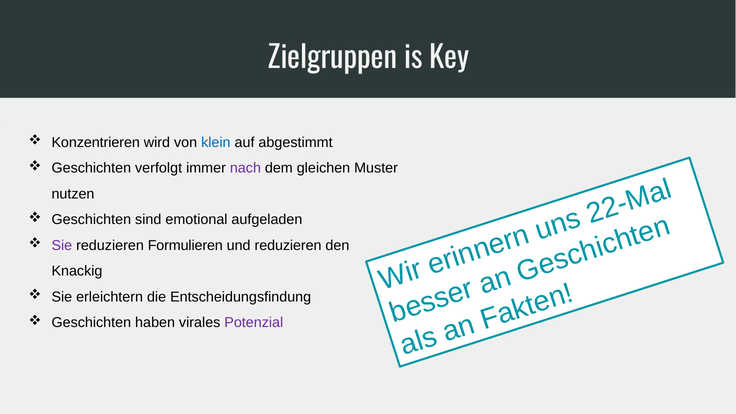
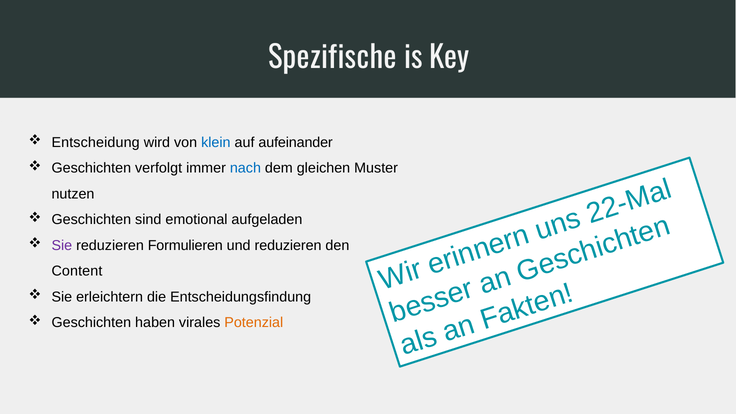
Zielgruppen: Zielgruppen -> Spezifische
Konzentrieren: Konzentrieren -> Entscheidung
abgestimmt: abgestimmt -> aufeinander
nach colour: purple -> blue
Knackig: Knackig -> Content
Potenzial colour: purple -> orange
